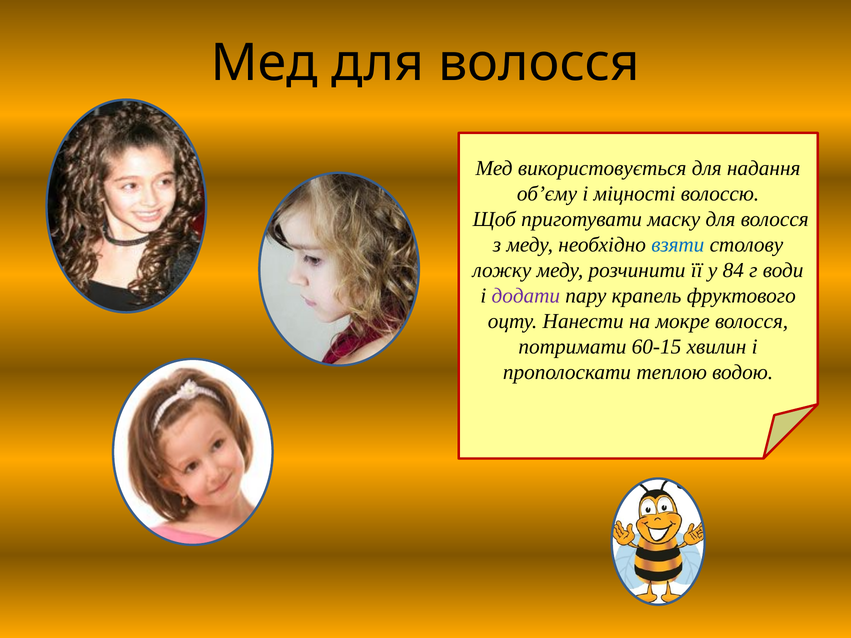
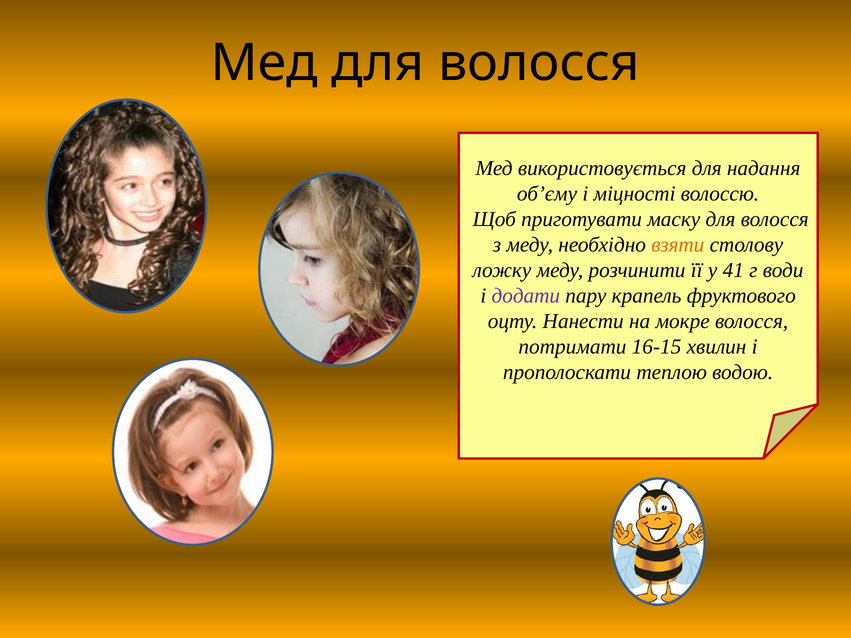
взяти colour: blue -> orange
84: 84 -> 41
60-15: 60-15 -> 16-15
